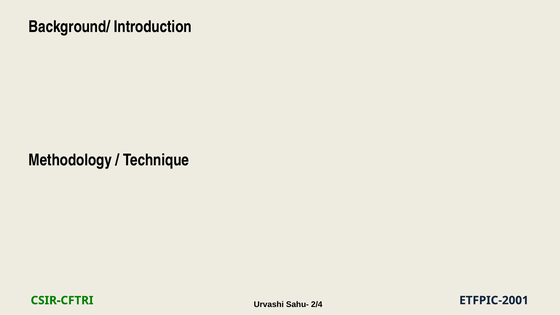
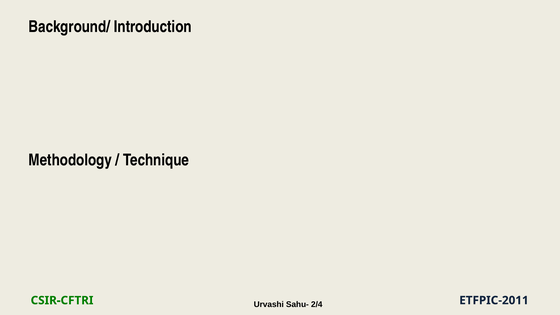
ETFPIC-2001: ETFPIC-2001 -> ETFPIC-2011
